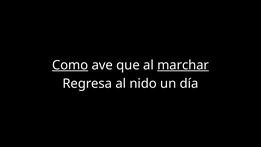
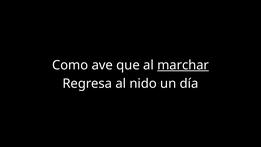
Como underline: present -> none
